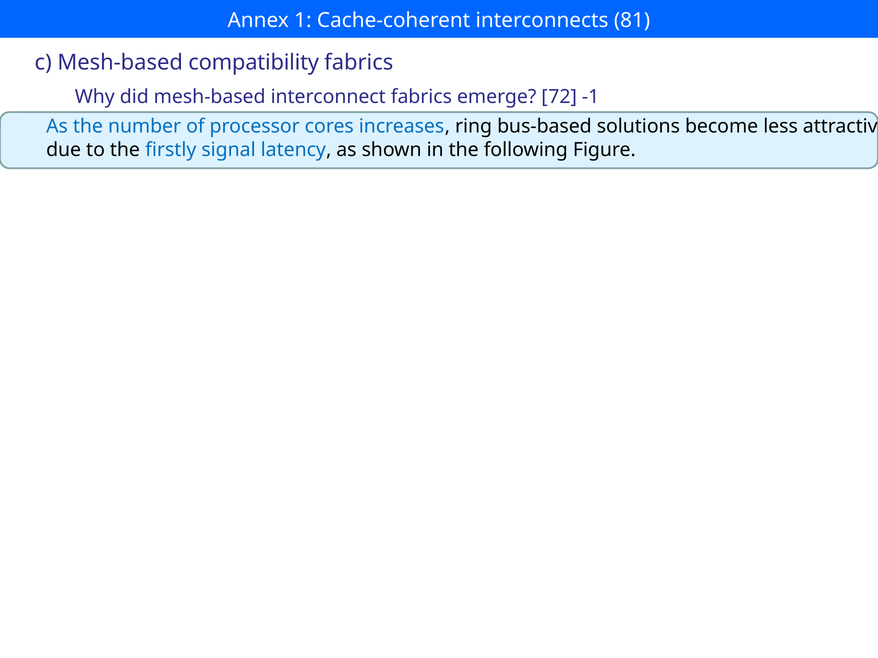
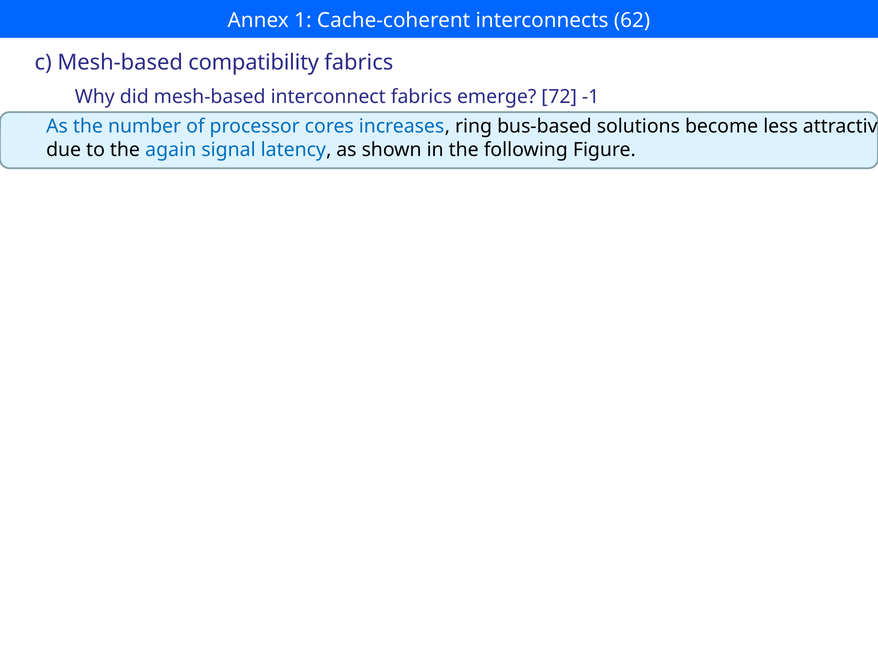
81: 81 -> 62
firstly: firstly -> again
